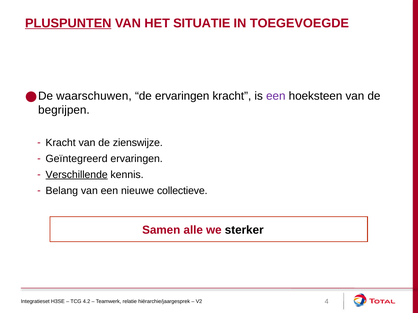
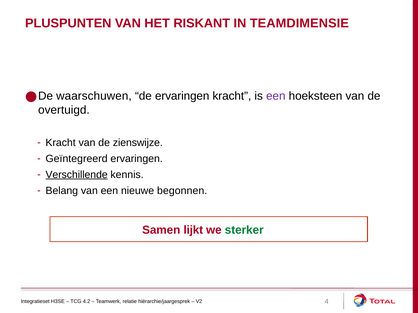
PLUSPUNTEN underline: present -> none
SITUATIE: SITUATIE -> RISKANT
TOEGEVOEGDE: TOEGEVOEGDE -> TEAMDIMENSIE
begrijpen: begrijpen -> overtuigd
collectieve: collectieve -> begonnen
alle: alle -> lijkt
sterker colour: black -> green
